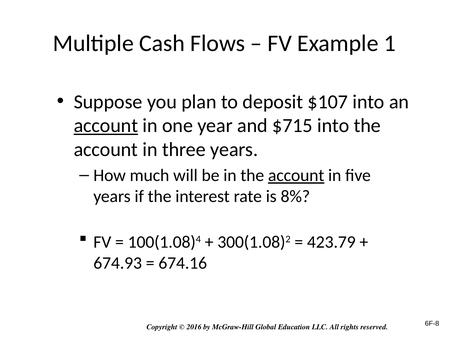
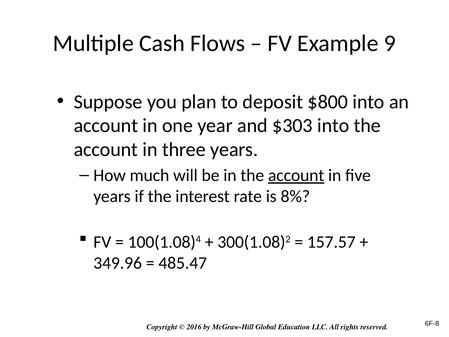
1: 1 -> 9
$107: $107 -> $800
account at (106, 126) underline: present -> none
$715: $715 -> $303
423.79: 423.79 -> 157.57
674.93: 674.93 -> 349.96
674.16: 674.16 -> 485.47
